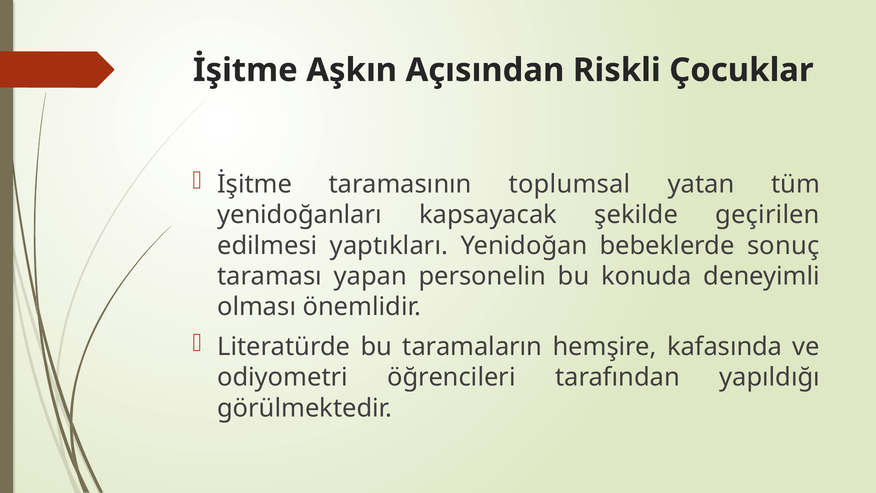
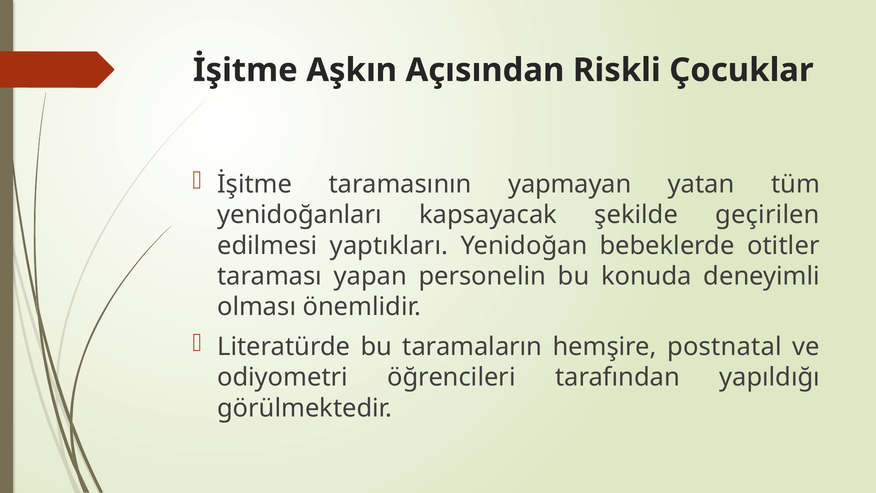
toplumsal: toplumsal -> yapmayan
sonuç: sonuç -> otitler
kafasında: kafasında -> postnatal
